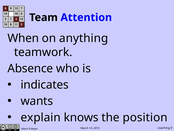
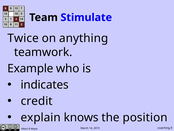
Attention: Attention -> Stimulate
When: When -> Twice
Absence: Absence -> Example
wants: wants -> credit
